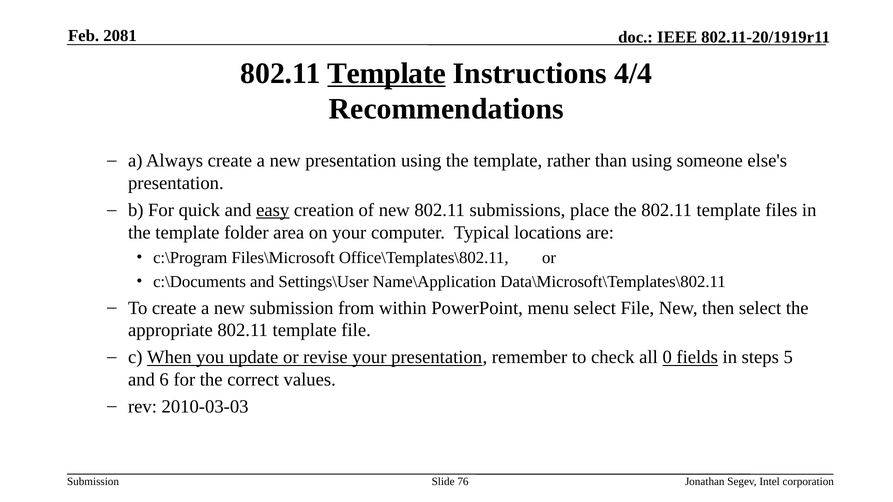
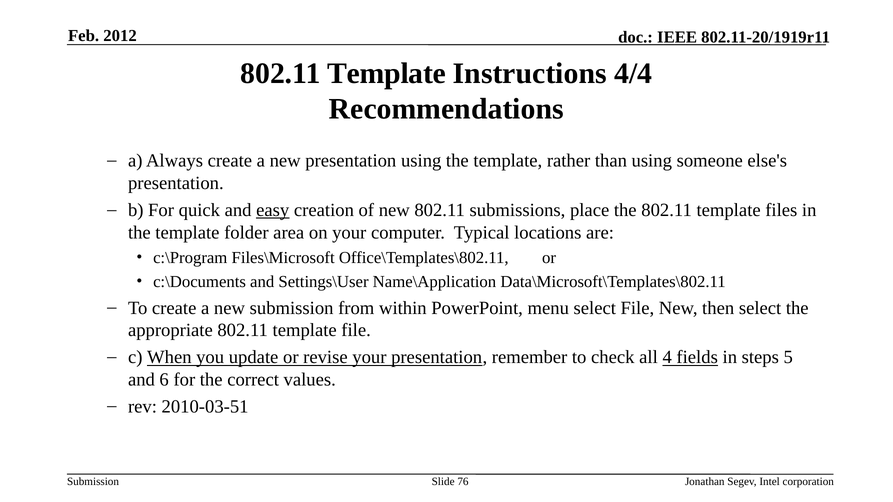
2081: 2081 -> 2012
Template at (387, 73) underline: present -> none
0: 0 -> 4
2010-03-03: 2010-03-03 -> 2010-03-51
